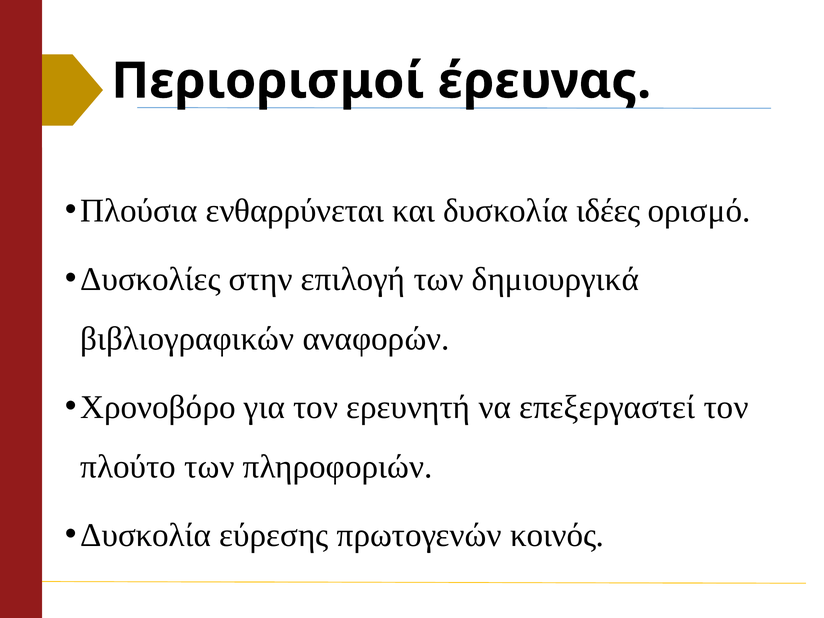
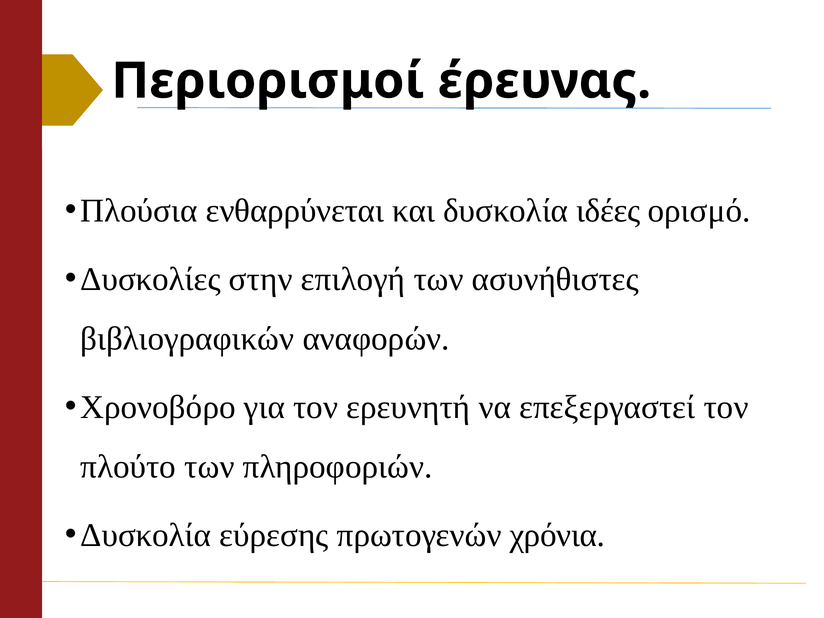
δημιουργικά: δημιουργικά -> ασυνήθιστες
κοινός: κοινός -> χρόνια
